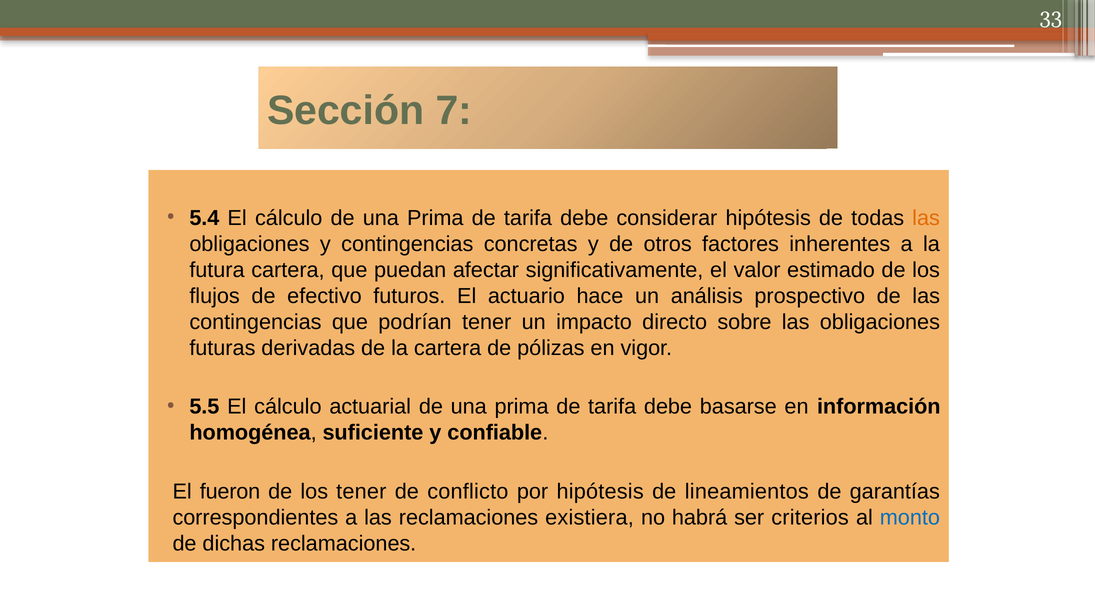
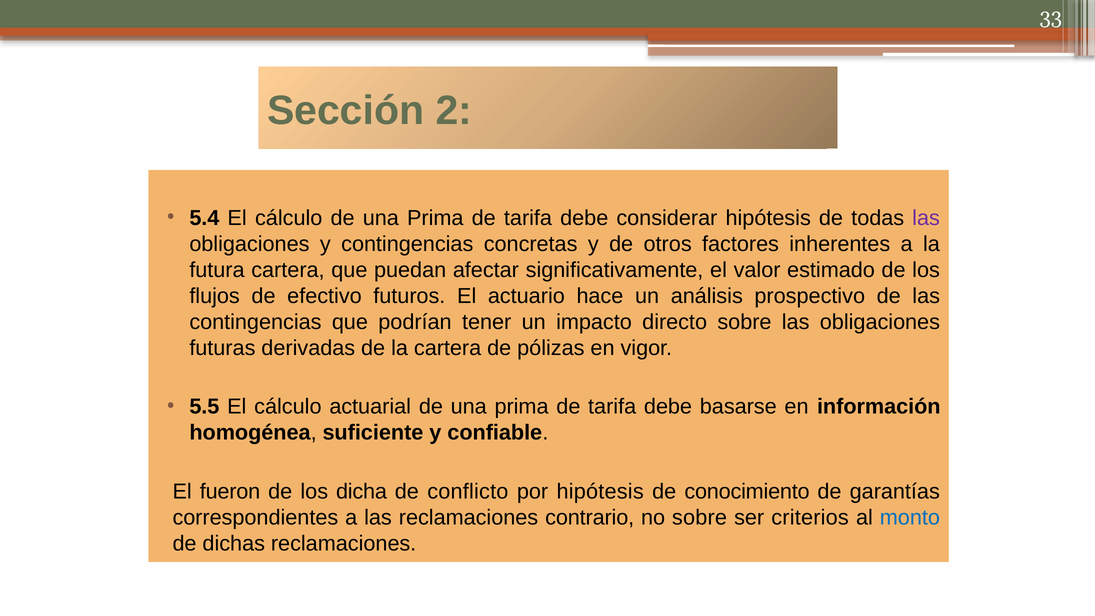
7: 7 -> 2
las at (926, 218) colour: orange -> purple
los tener: tener -> dicha
lineamientos: lineamientos -> conocimiento
existiera: existiera -> contrario
no habrá: habrá -> sobre
